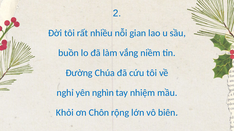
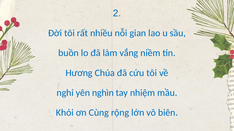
Đường: Đường -> Hương
Chôn: Chôn -> Cùng
